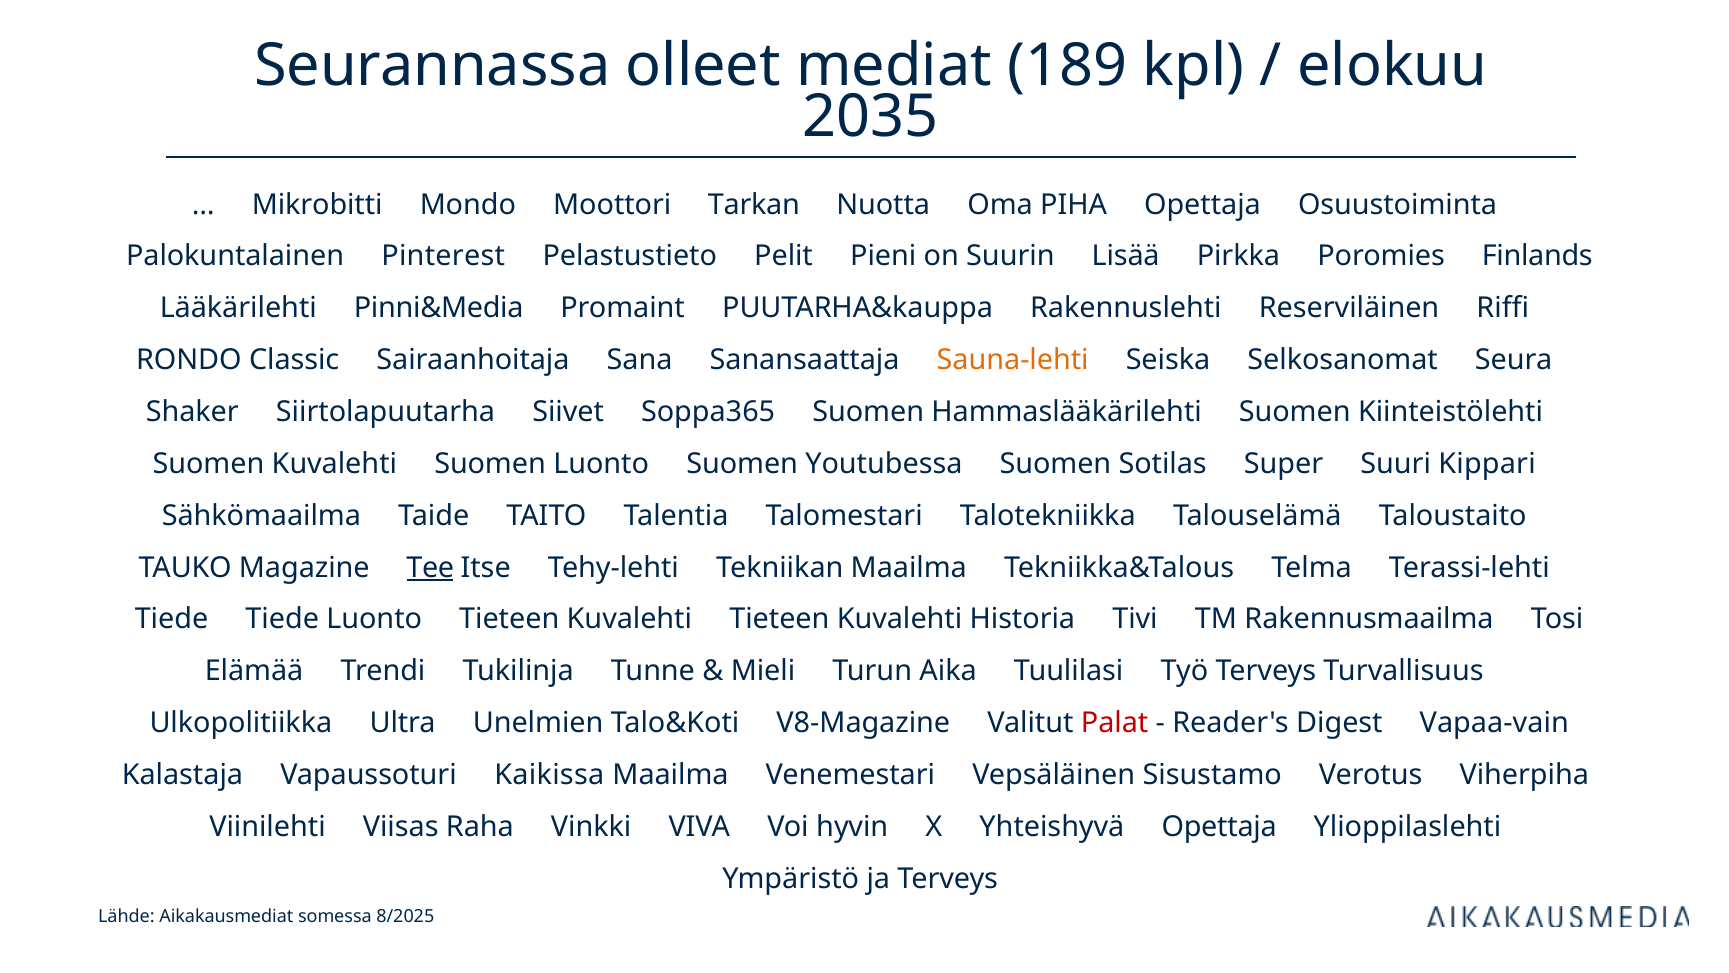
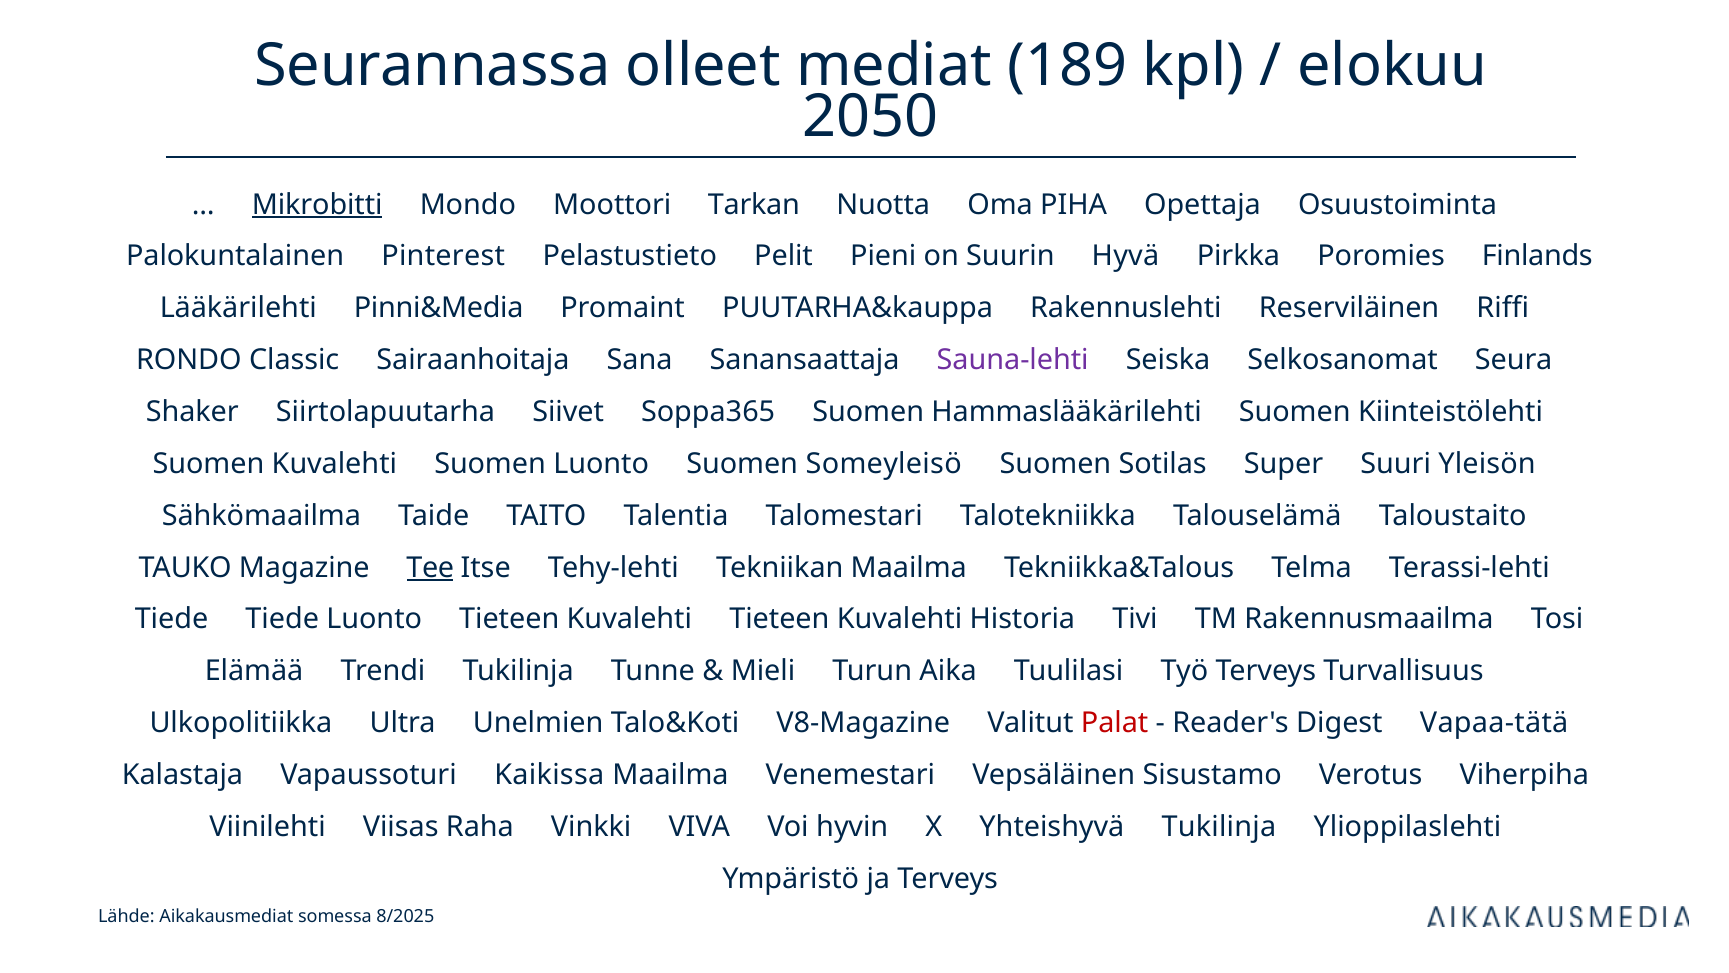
2035: 2035 -> 2050
Mikrobitti underline: none -> present
Lisää: Lisää -> Hyvä
Sauna-lehti colour: orange -> purple
Youtubessa: Youtubessa -> Someyleisö
Kippari: Kippari -> Yleisön
Vapaa-vain: Vapaa-vain -> Vapaa-tätä
Yhteishyvä Opettaja: Opettaja -> Tukilinja
